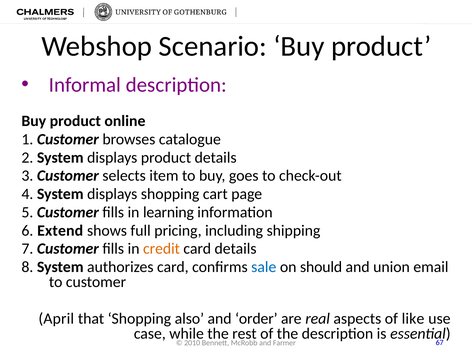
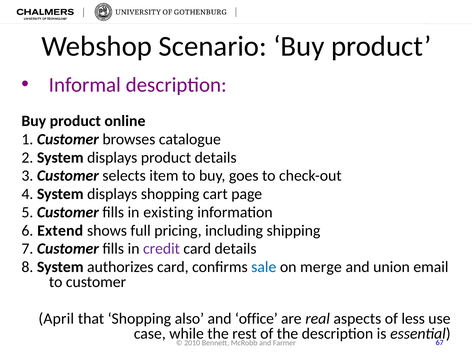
learning: learning -> existing
credit colour: orange -> purple
should: should -> merge
order: order -> office
like: like -> less
